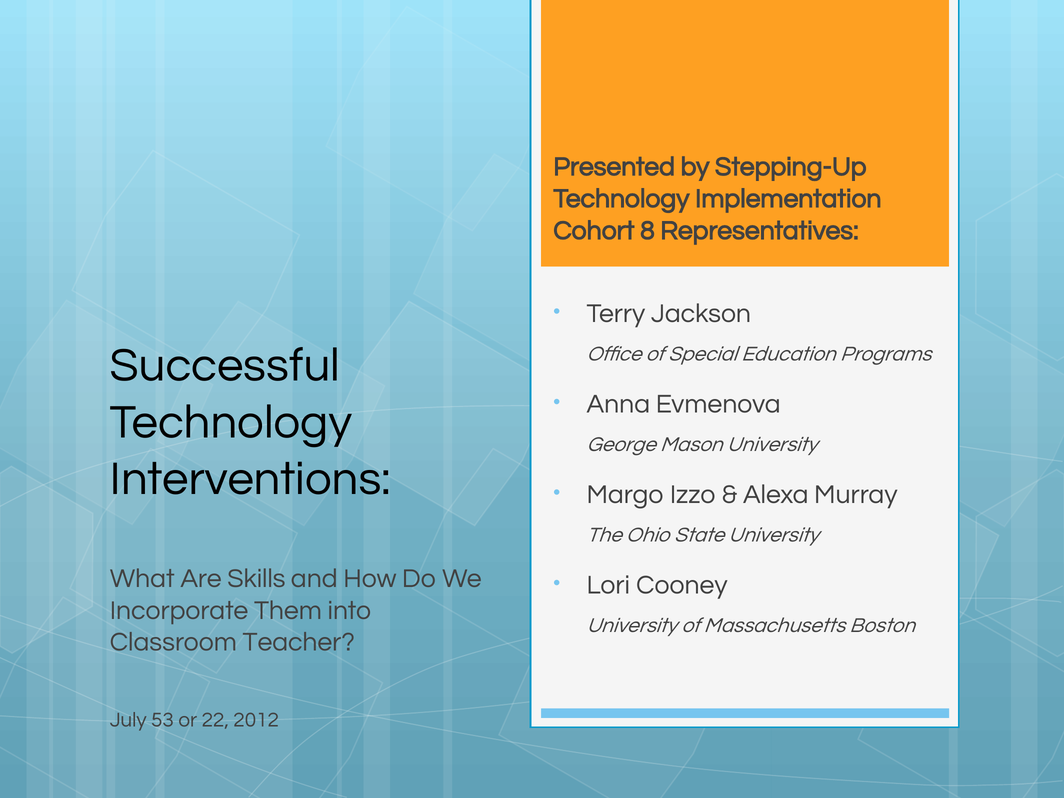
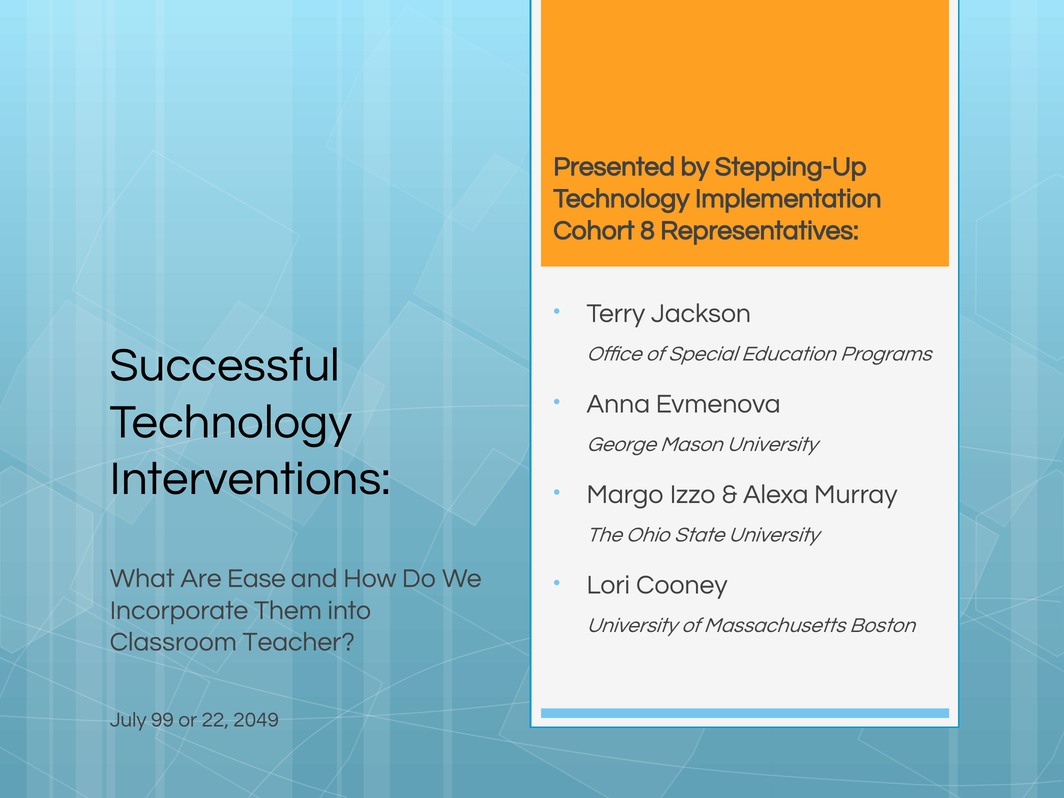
Skills: Skills -> Ease
53: 53 -> 99
2012: 2012 -> 2049
